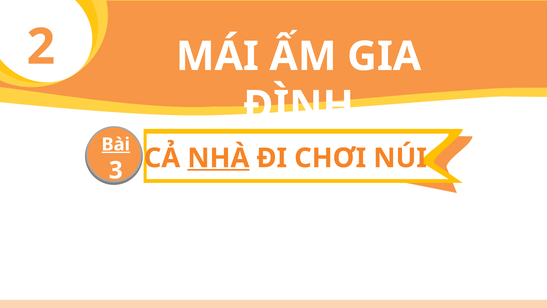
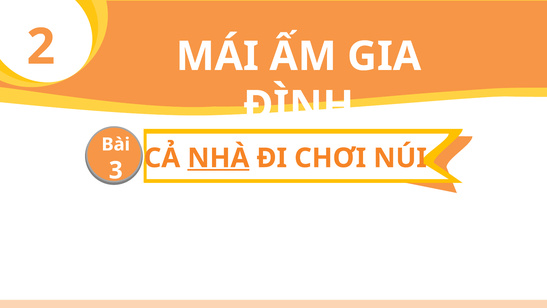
Bài underline: present -> none
